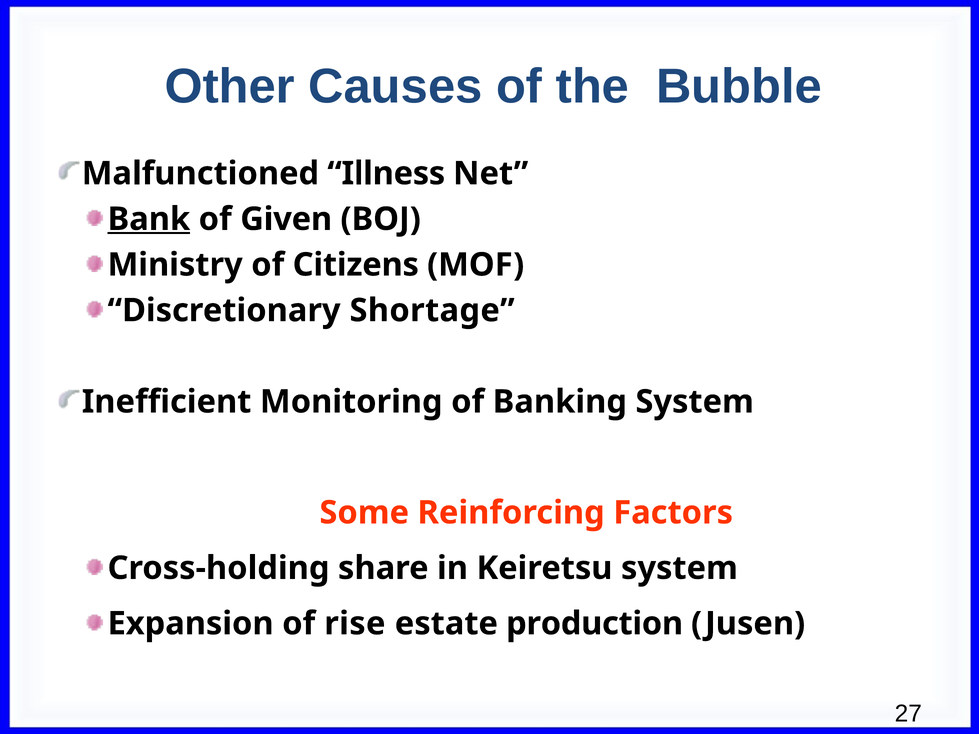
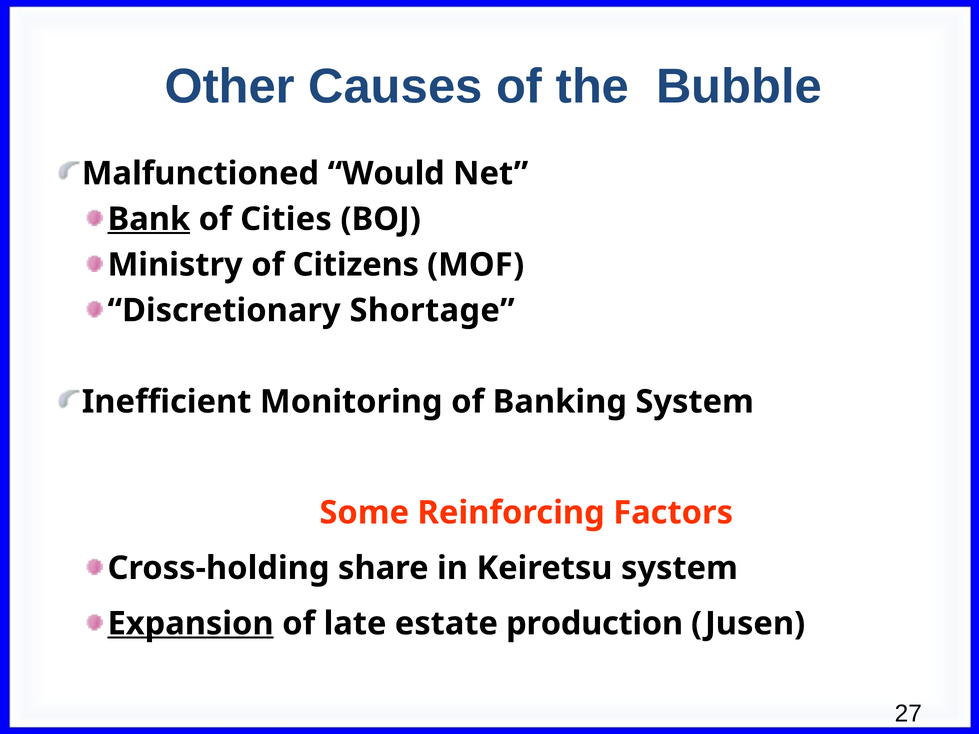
Illness: Illness -> Would
Given: Given -> Cities
Expansion underline: none -> present
rise: rise -> late
